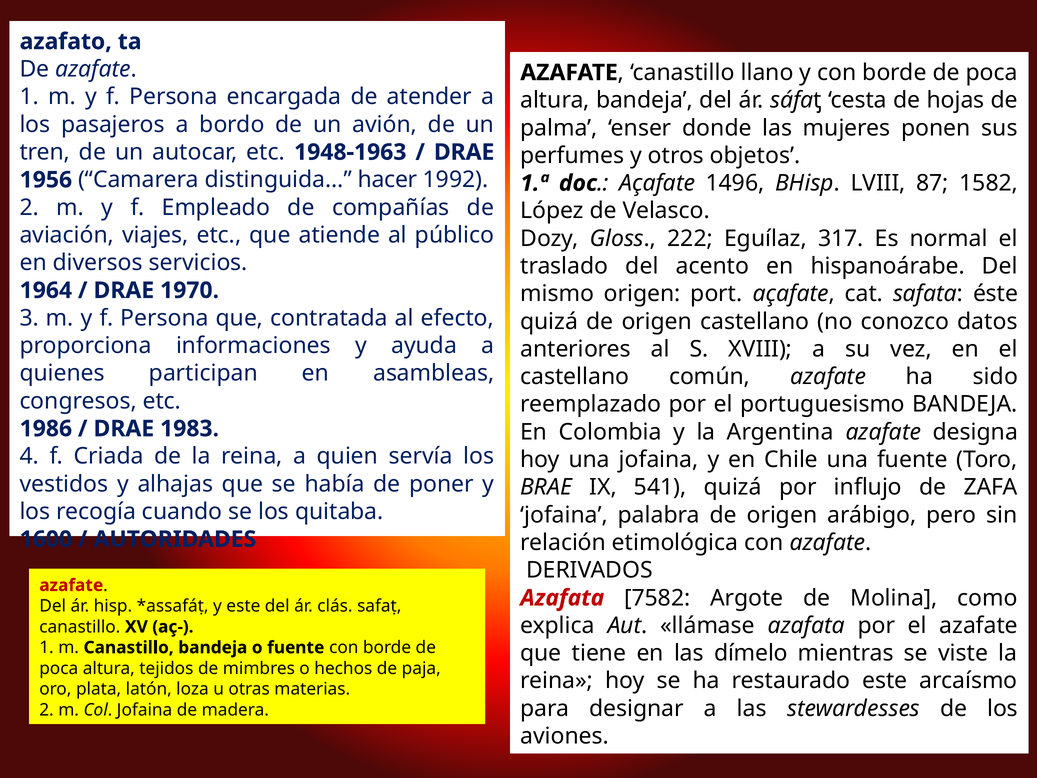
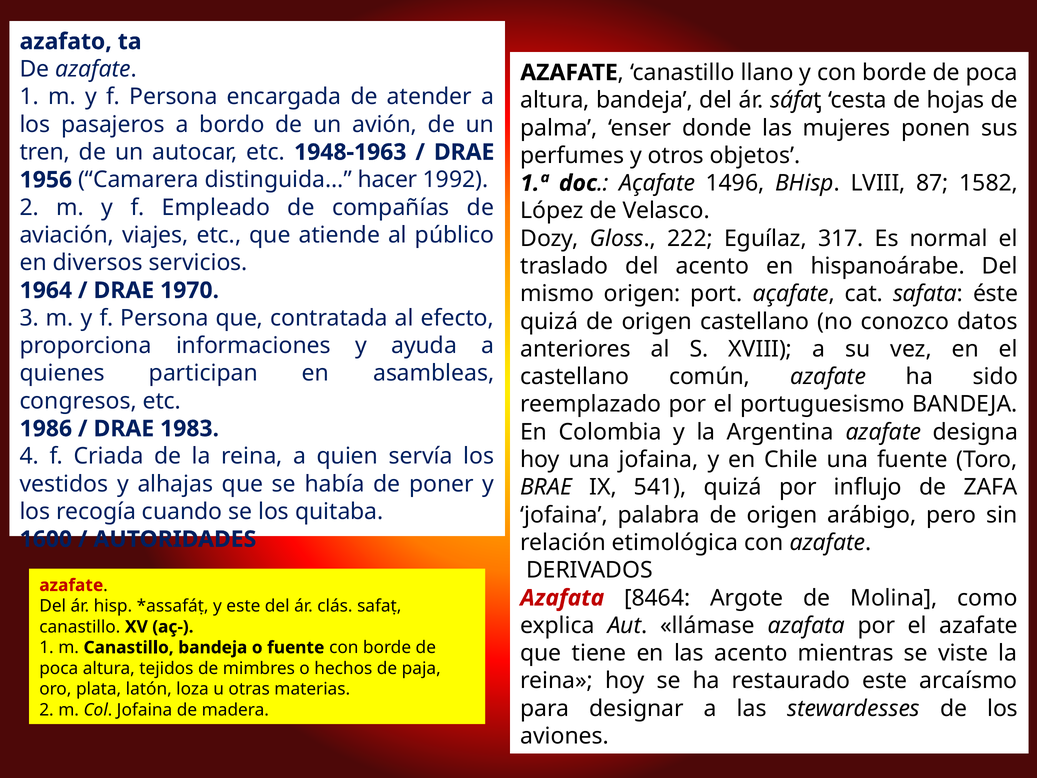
7582: 7582 -> 8464
las dímelo: dímelo -> acento
